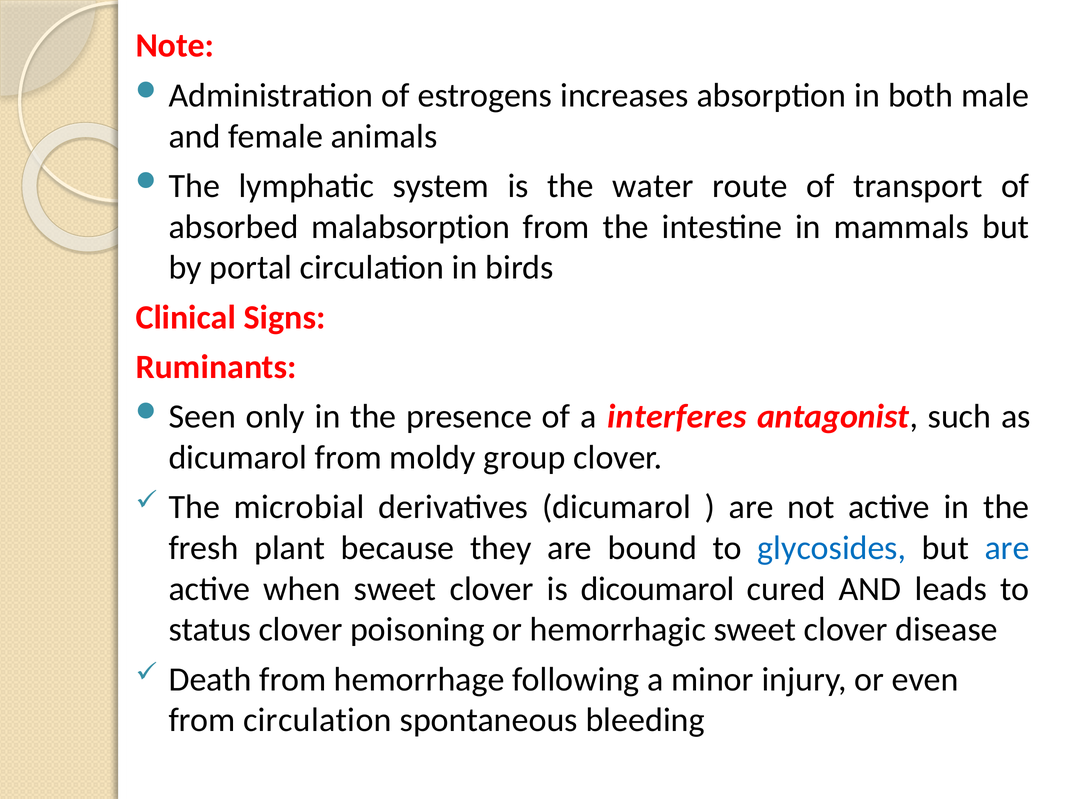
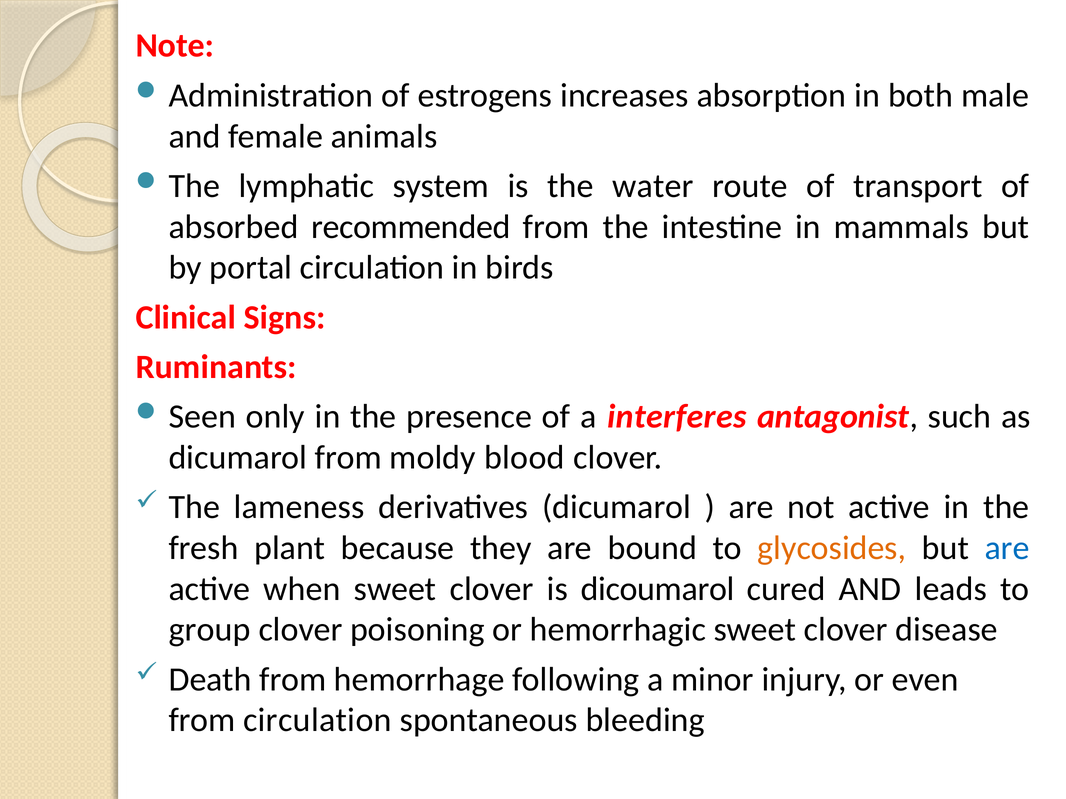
malabsorption: malabsorption -> recommended
group: group -> blood
microbial: microbial -> lameness
glycosides colour: blue -> orange
status: status -> group
